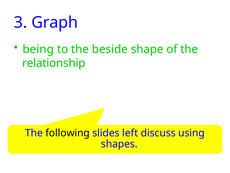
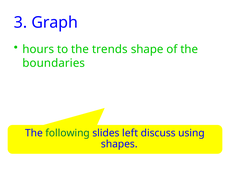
being: being -> hours
beside: beside -> trends
relationship: relationship -> boundaries
following colour: black -> green
